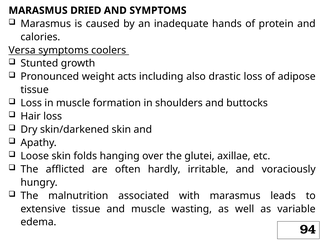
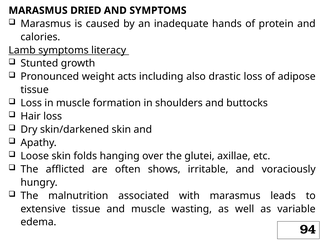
Versa: Versa -> Lamb
coolers: coolers -> literacy
hardly: hardly -> shows
